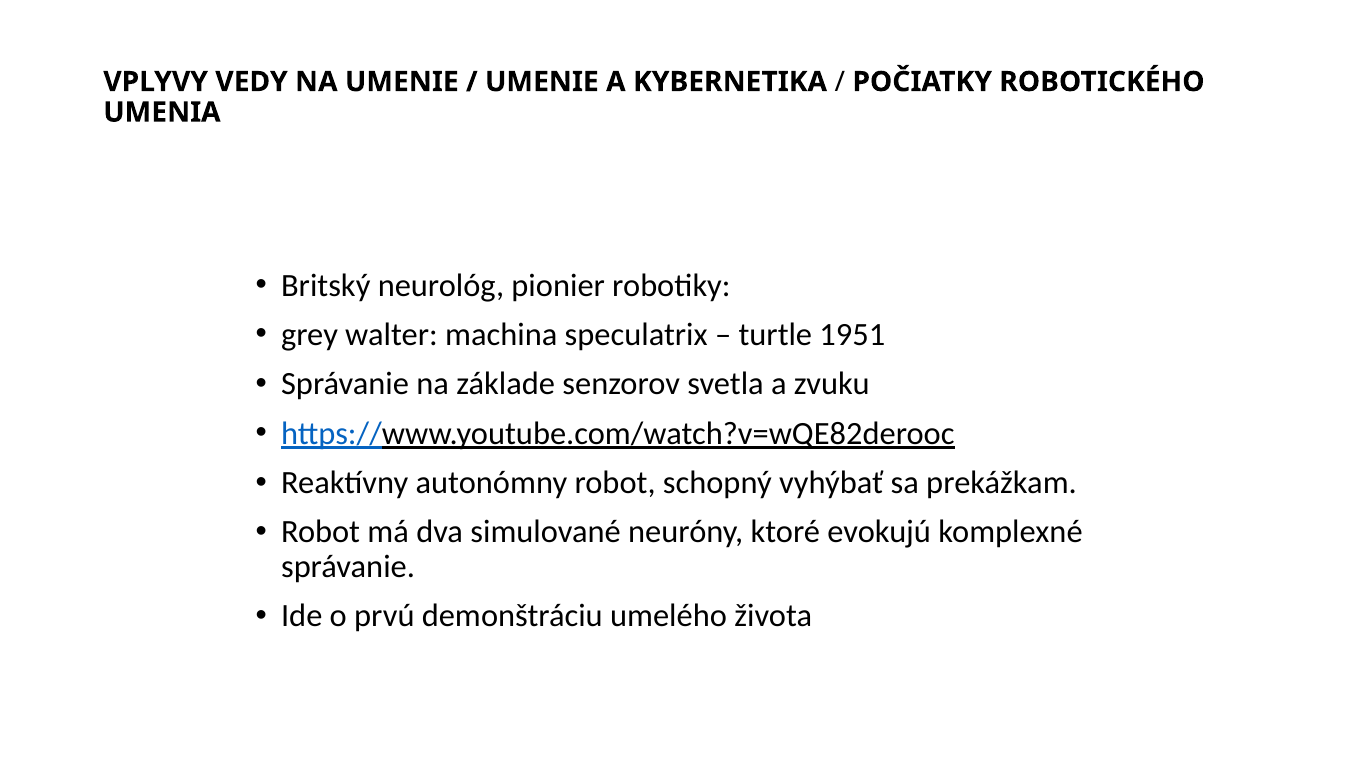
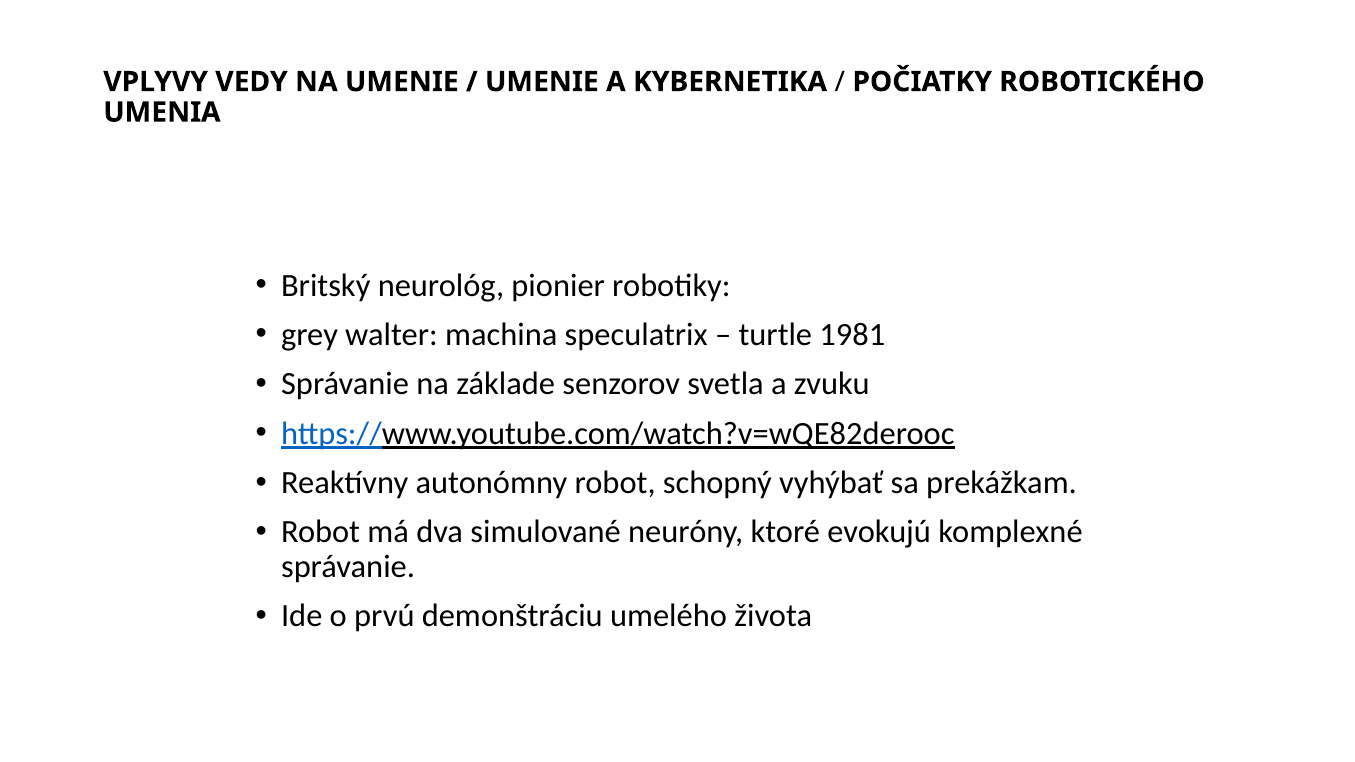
1951: 1951 -> 1981
